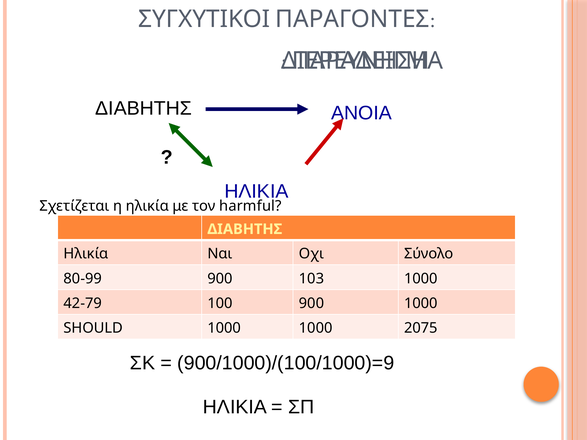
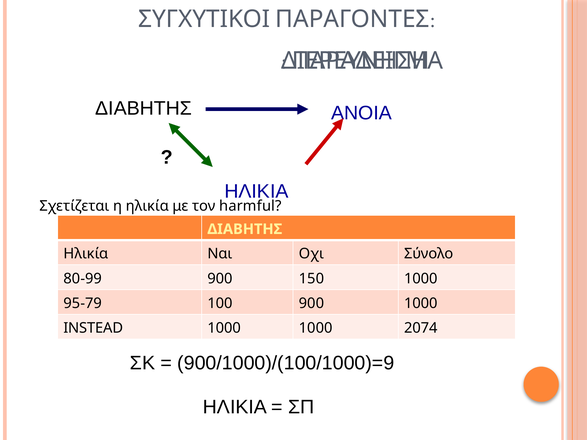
103: 103 -> 150
42-79: 42-79 -> 95-79
SHOULD: SHOULD -> INSTEAD
2075: 2075 -> 2074
